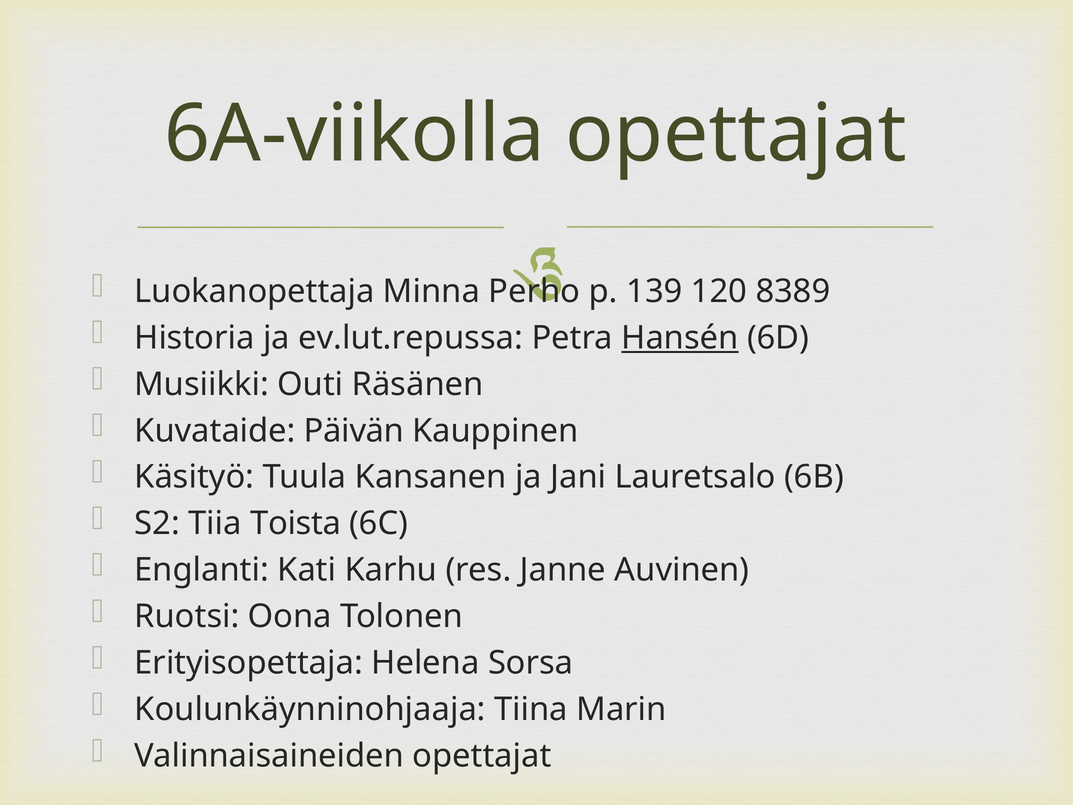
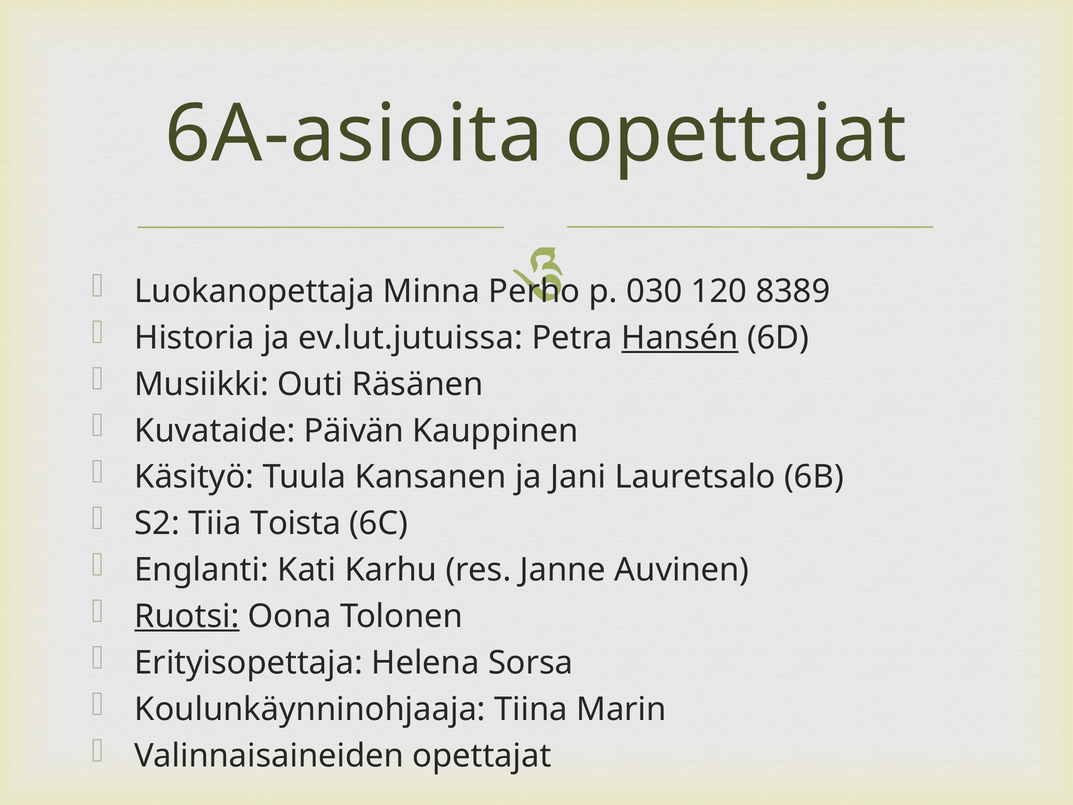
6A-viikolla: 6A-viikolla -> 6A-asioita
139: 139 -> 030
ev.lut.repussa: ev.lut.repussa -> ev.lut.jutuissa
Ruotsi underline: none -> present
